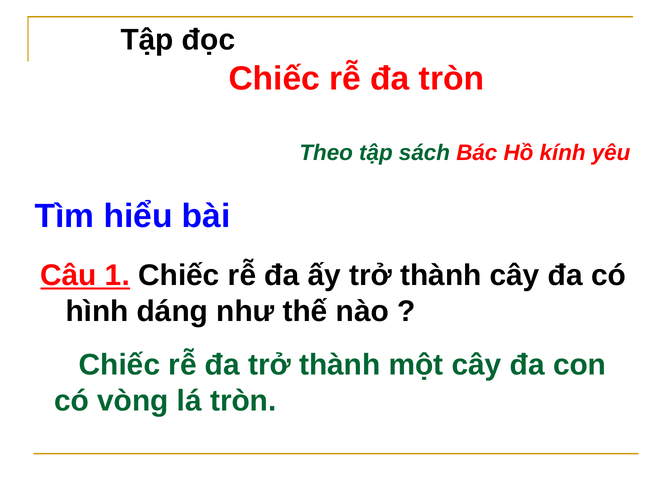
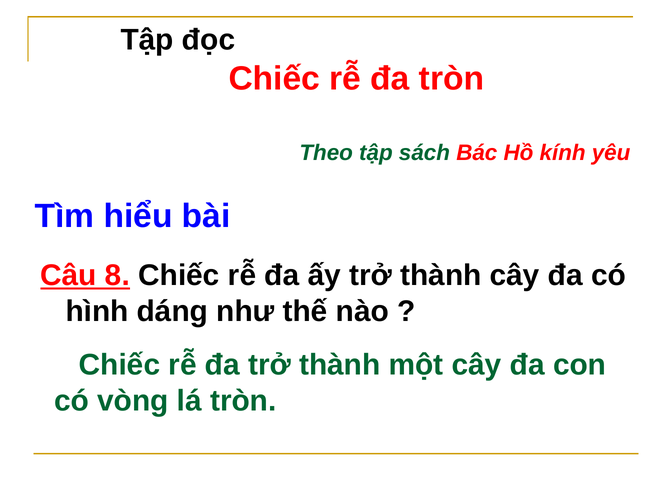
1: 1 -> 8
